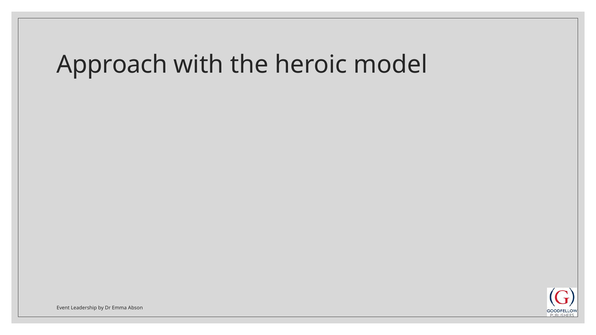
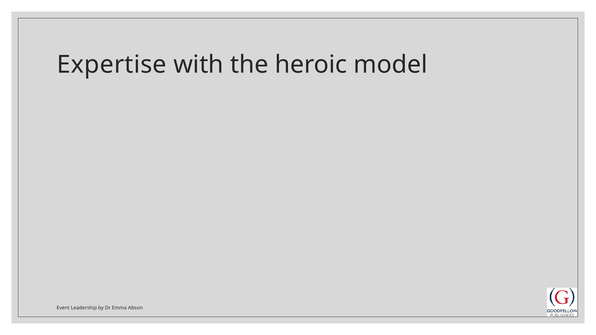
Approach: Approach -> Expertise
